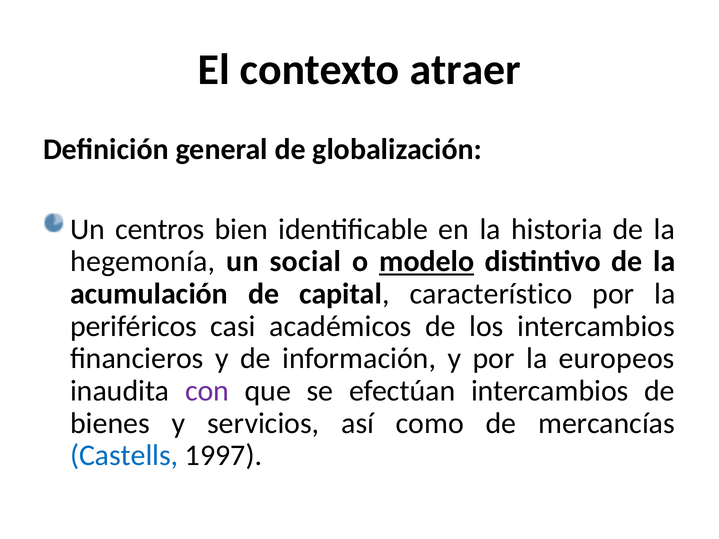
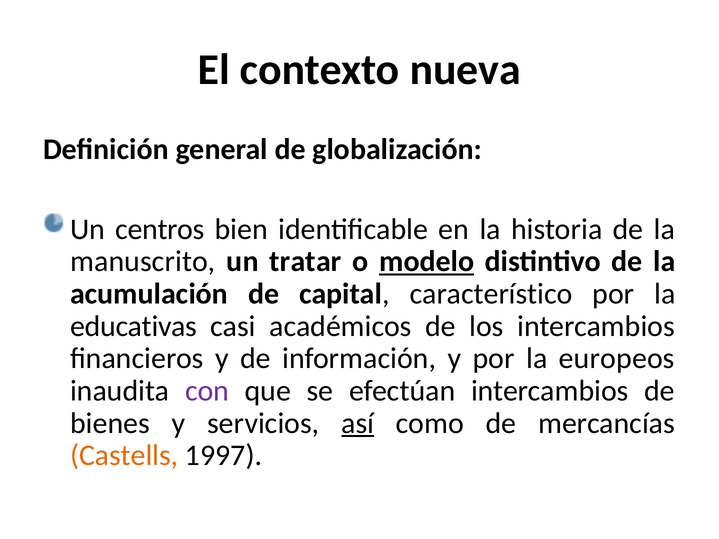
atraer: atraer -> nueva
hegemonía: hegemonía -> manuscrito
social: social -> tratar
periféricos: periféricos -> educativas
así underline: none -> present
Castells colour: blue -> orange
